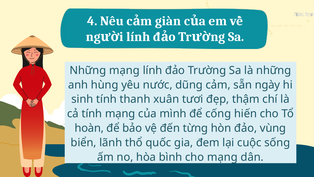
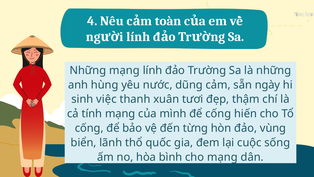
giàn: giàn -> toàn
sinh tính: tính -> việc
hoàn at (89, 128): hoàn -> cống
